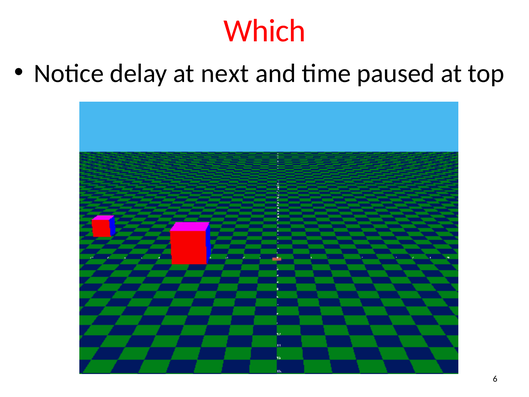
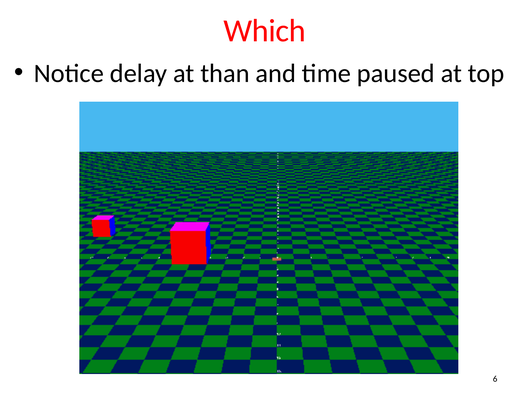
next: next -> than
